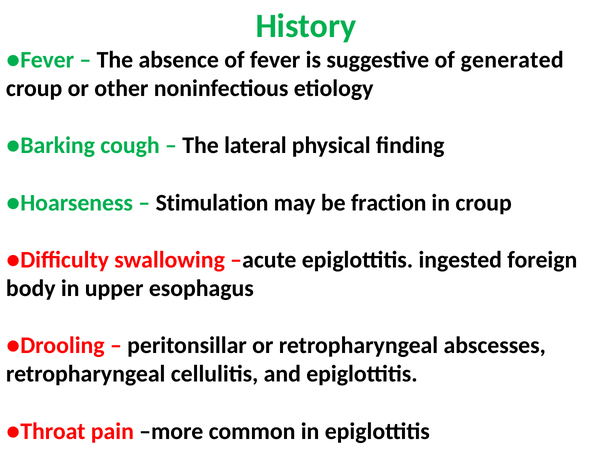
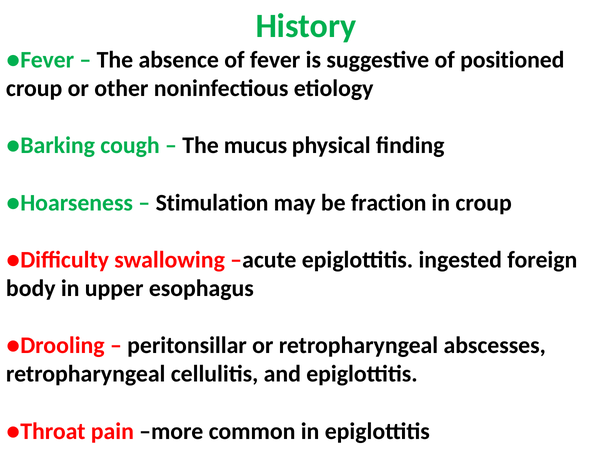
generated: generated -> positioned
lateral: lateral -> mucus
